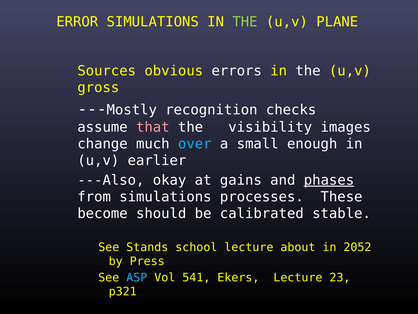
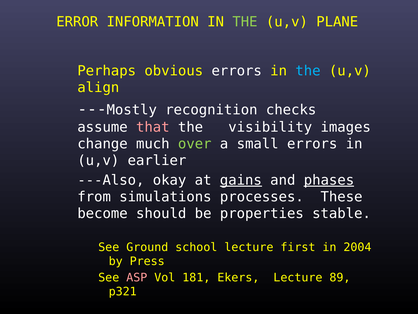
ERROR SIMULATIONS: SIMULATIONS -> INFORMATION
Sources: Sources -> Perhaps
the at (308, 71) colour: white -> light blue
gross: gross -> align
over colour: light blue -> light green
small enough: enough -> errors
gains underline: none -> present
calibrated: calibrated -> properties
Stands: Stands -> Ground
about: about -> first
2052: 2052 -> 2004
ASP colour: light blue -> pink
541: 541 -> 181
23: 23 -> 89
